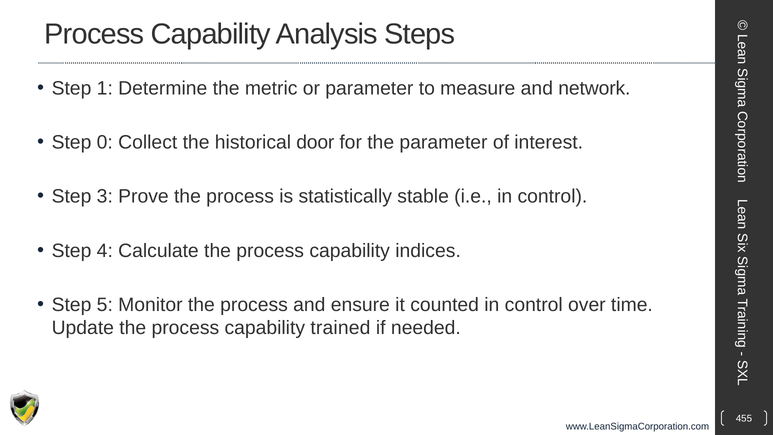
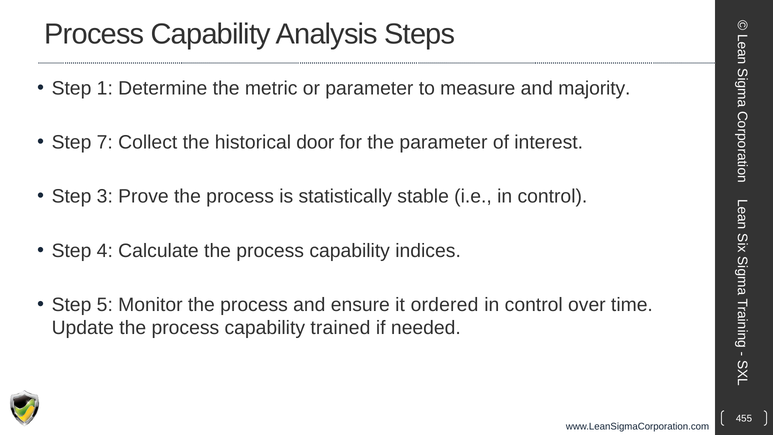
network: network -> majority
0: 0 -> 7
counted: counted -> ordered
